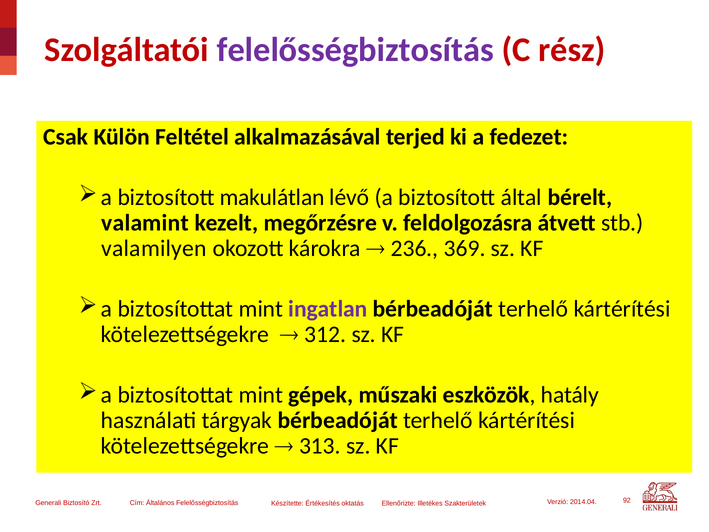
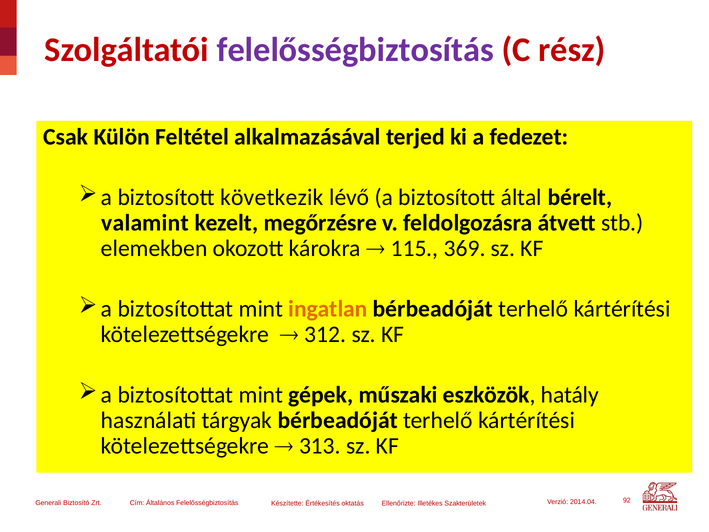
makulátlan: makulátlan -> következik
valamilyen: valamilyen -> elemekben
236: 236 -> 115
ingatlan colour: purple -> orange
